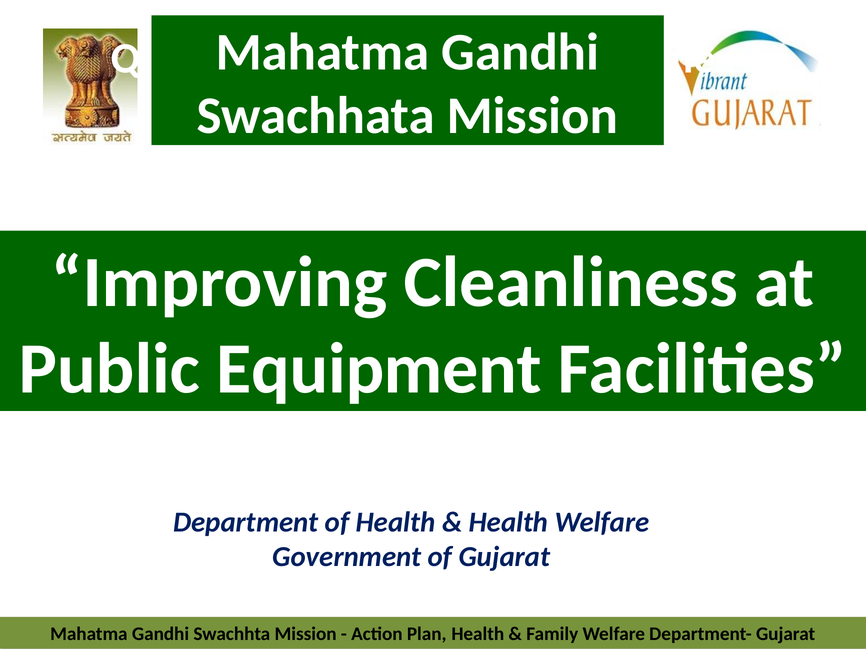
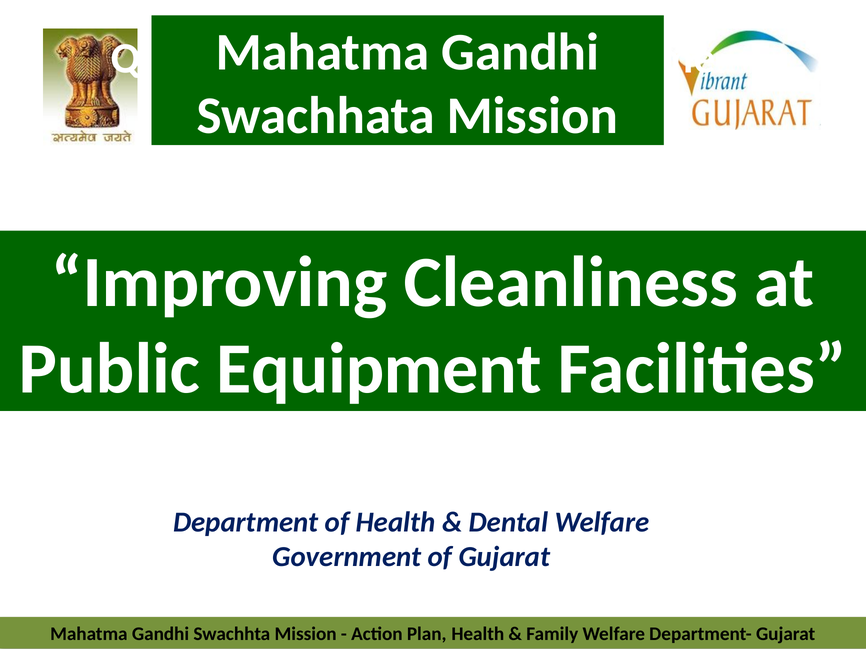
Health at (509, 523): Health -> Dental
